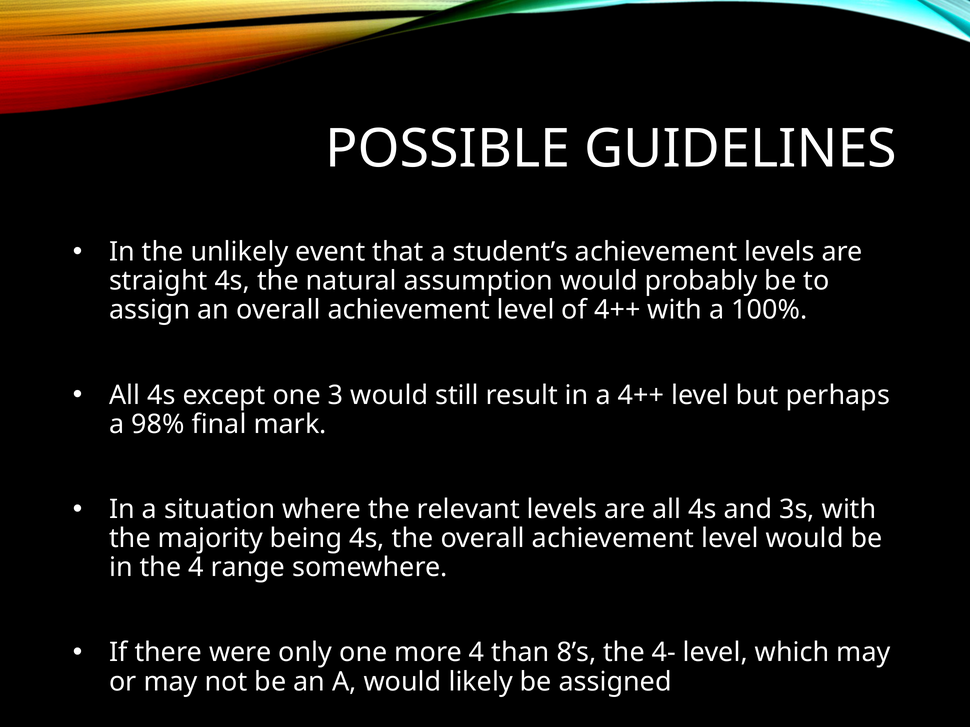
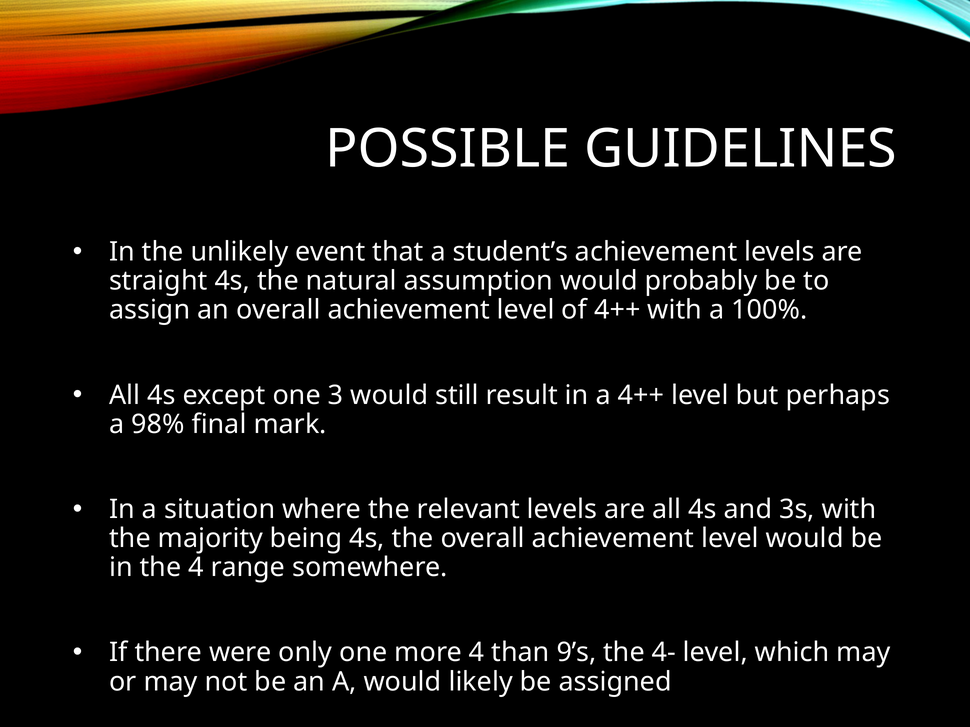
8’s: 8’s -> 9’s
